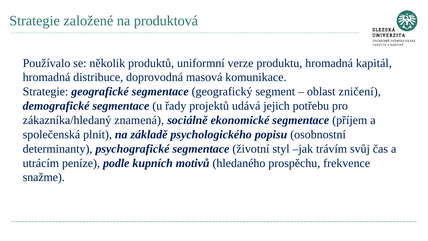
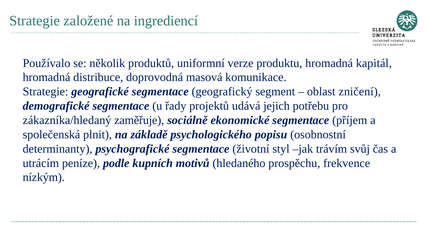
produktová: produktová -> ingrediencí
znamená: znamená -> zaměřuje
snažme: snažme -> nízkým
